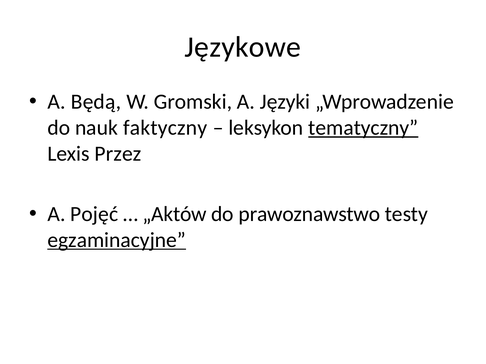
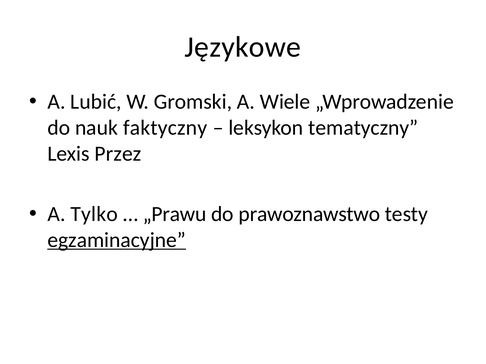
Będą: Będą -> Lubić
Języki: Języki -> Wiele
tematyczny underline: present -> none
Pojęć: Pojęć -> Tylko
„Aktów: „Aktów -> „Prawu
